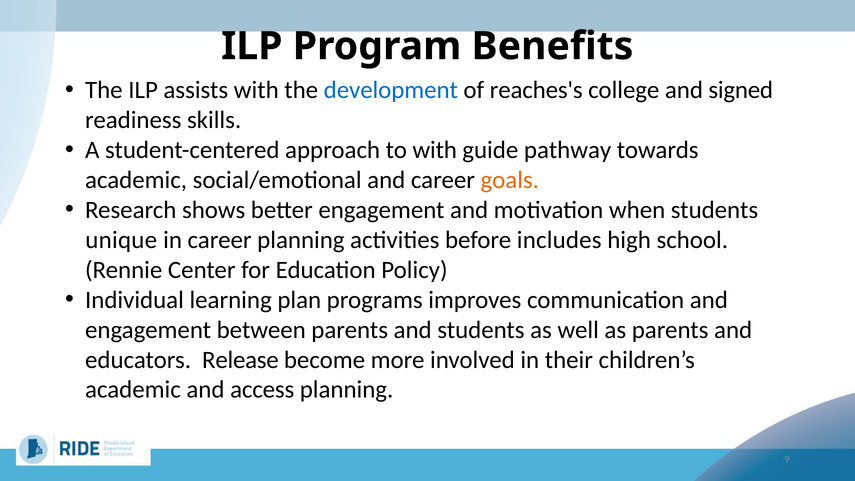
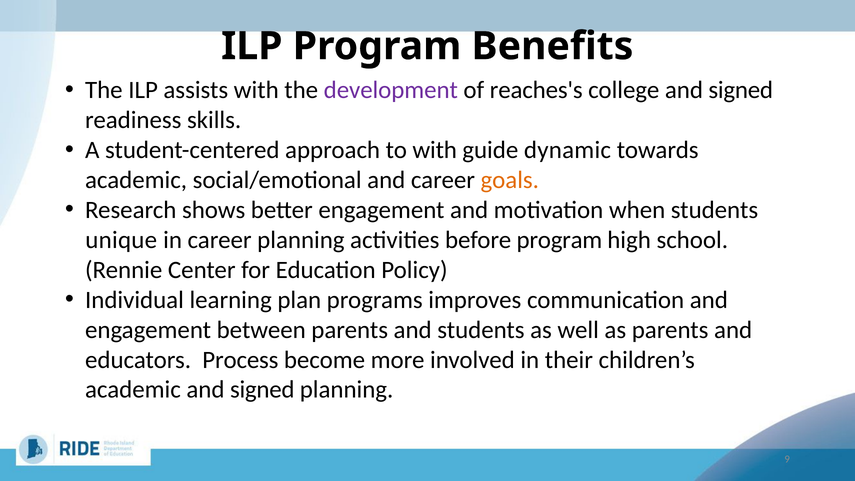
development colour: blue -> purple
pathway: pathway -> dynamic
before includes: includes -> program
Release: Release -> Process
academic and access: access -> signed
